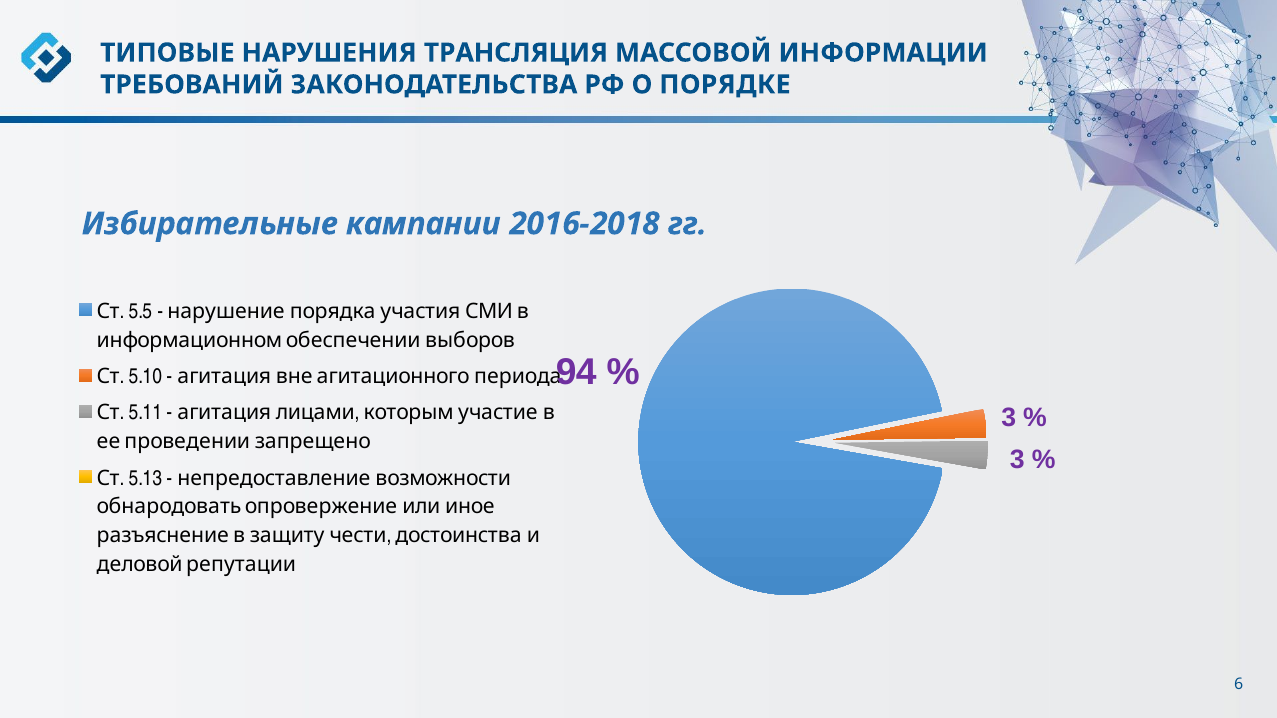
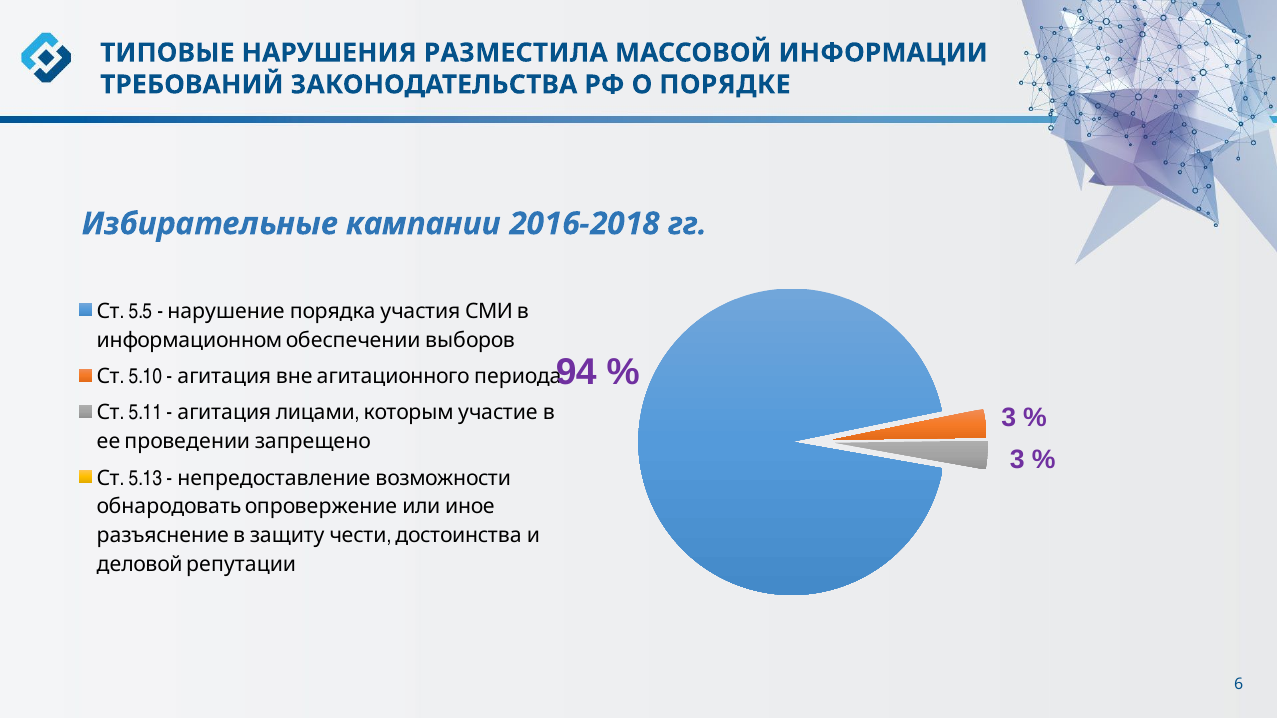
ТРАНСЛЯЦИЯ: ТРАНСЛЯЦИЯ -> РАЗМЕСТИЛА
